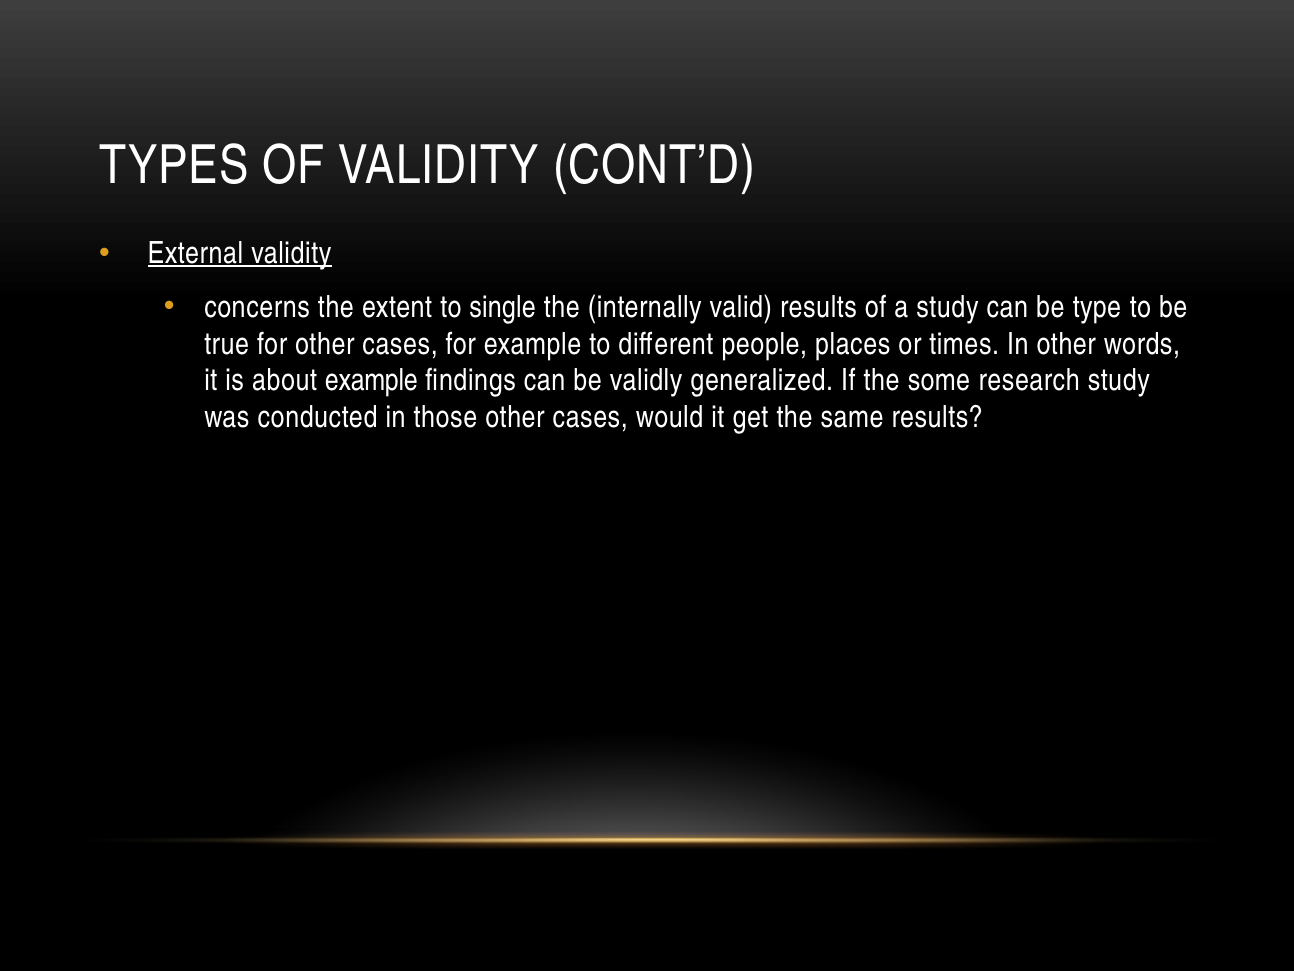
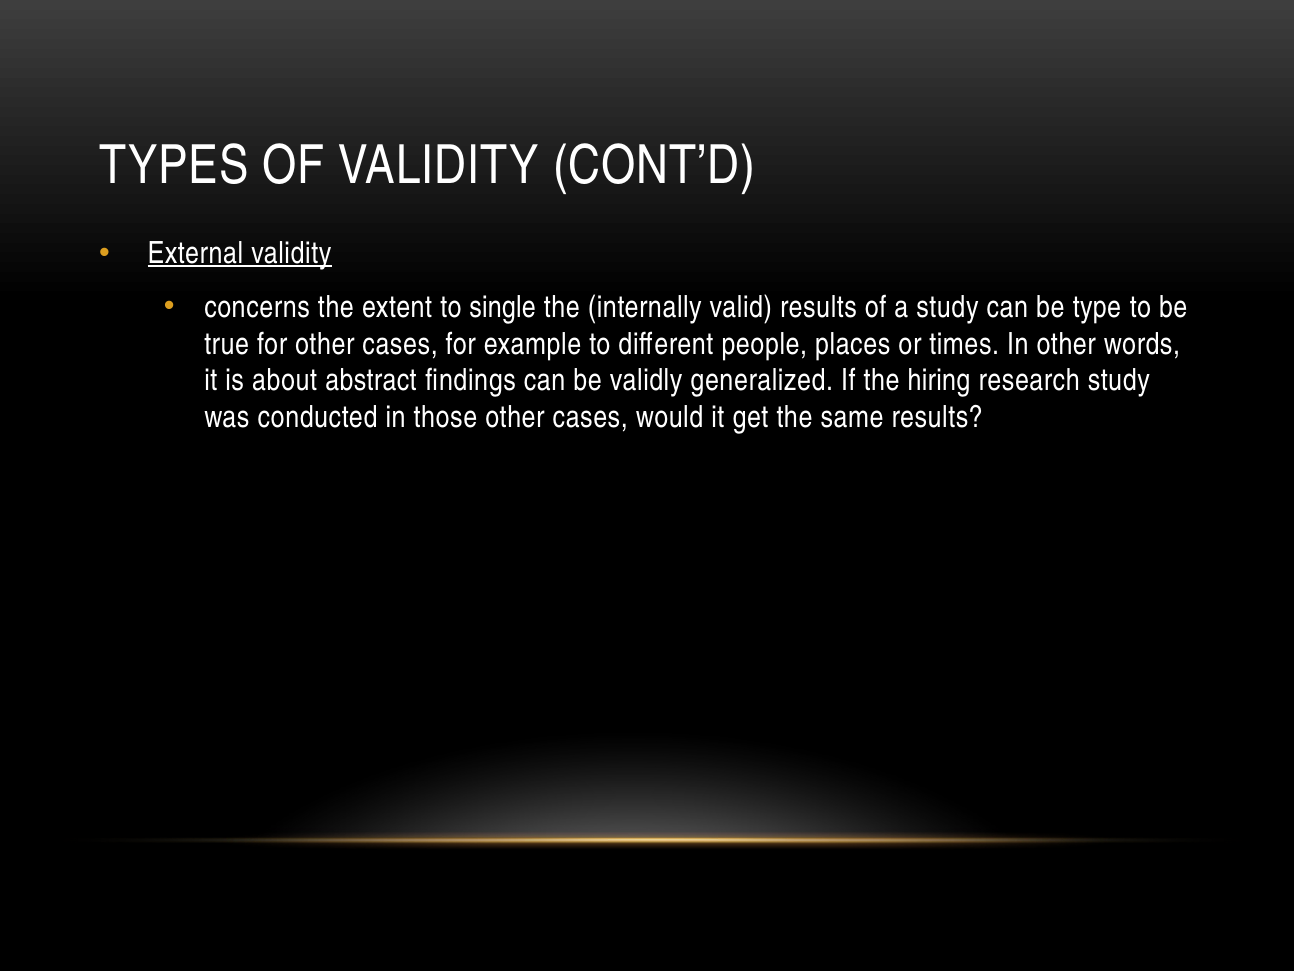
about example: example -> abstract
some: some -> hiring
